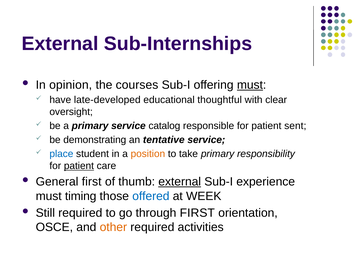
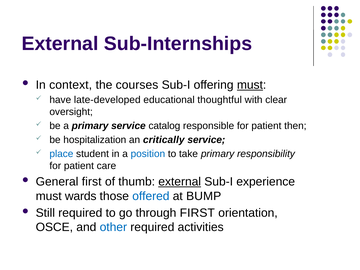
opinion: opinion -> context
sent: sent -> then
demonstrating: demonstrating -> hospitalization
tentative: tentative -> critically
position colour: orange -> blue
patient at (79, 166) underline: present -> none
timing: timing -> wards
WEEK: WEEK -> BUMP
other colour: orange -> blue
